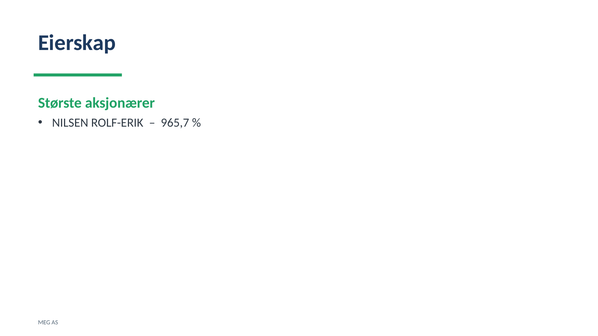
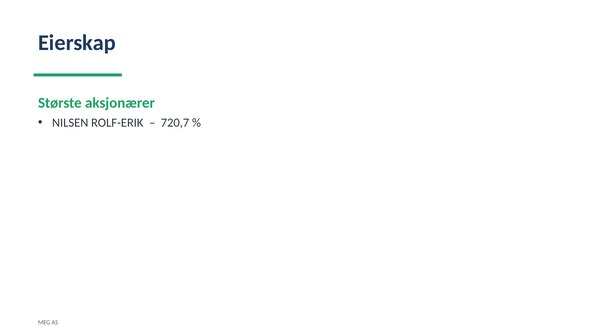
965,7: 965,7 -> 720,7
